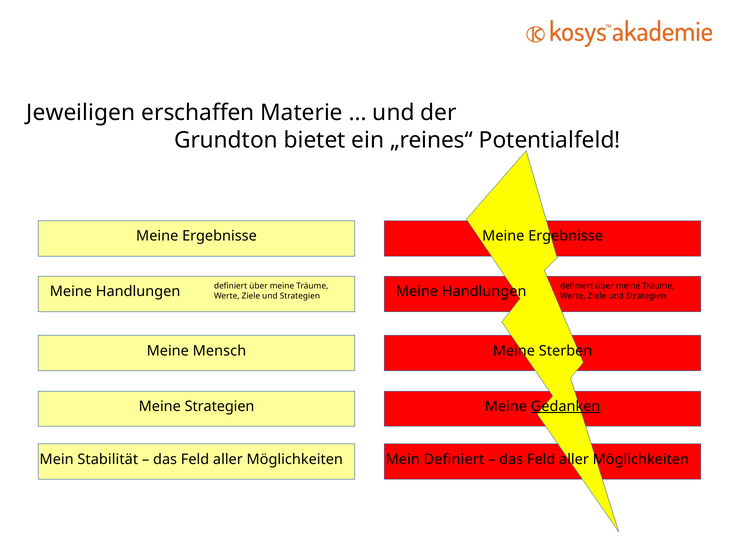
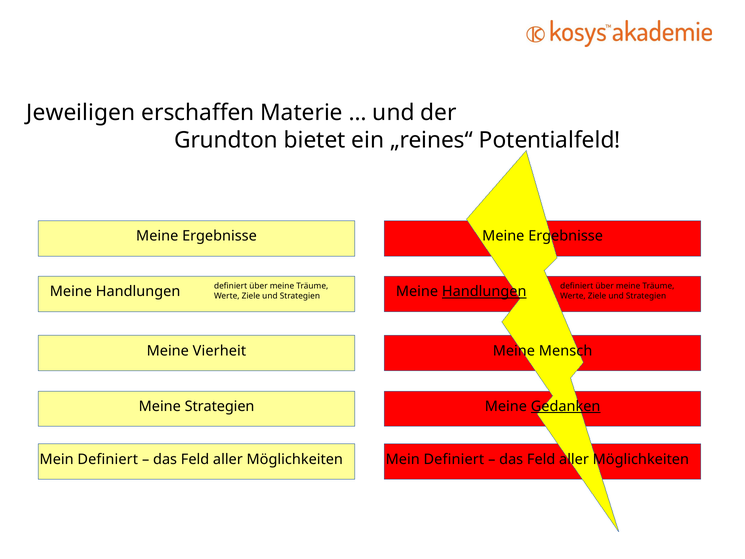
Handlungen at (484, 292) underline: none -> present
Mensch: Mensch -> Vierheit
Sterben: Sterben -> Mensch
Stabilität at (108, 459): Stabilität -> Definiert
